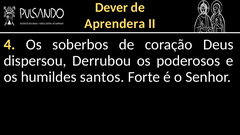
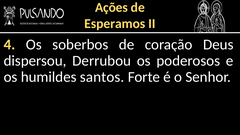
Dever: Dever -> Ações
Aprendera: Aprendera -> Esperamos
